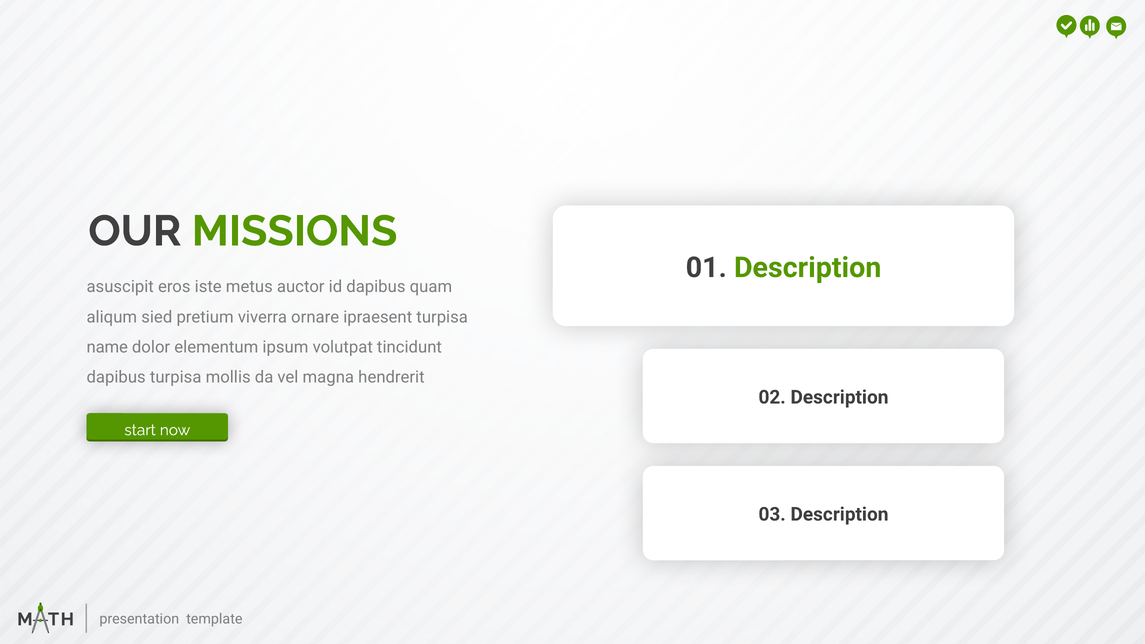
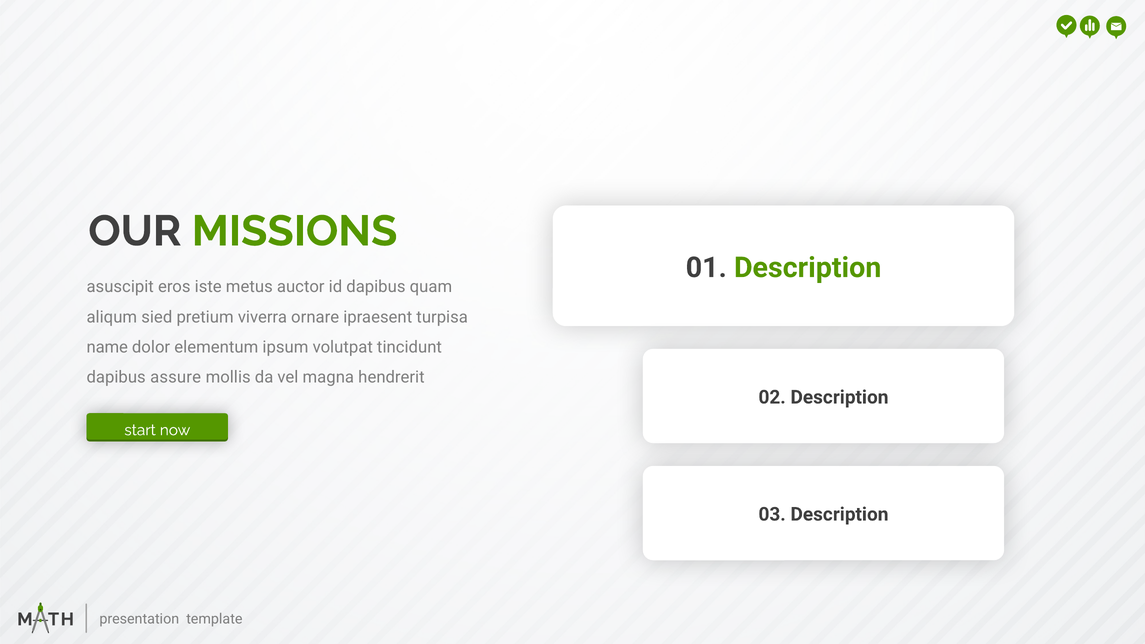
dapibus turpisa: turpisa -> assure
